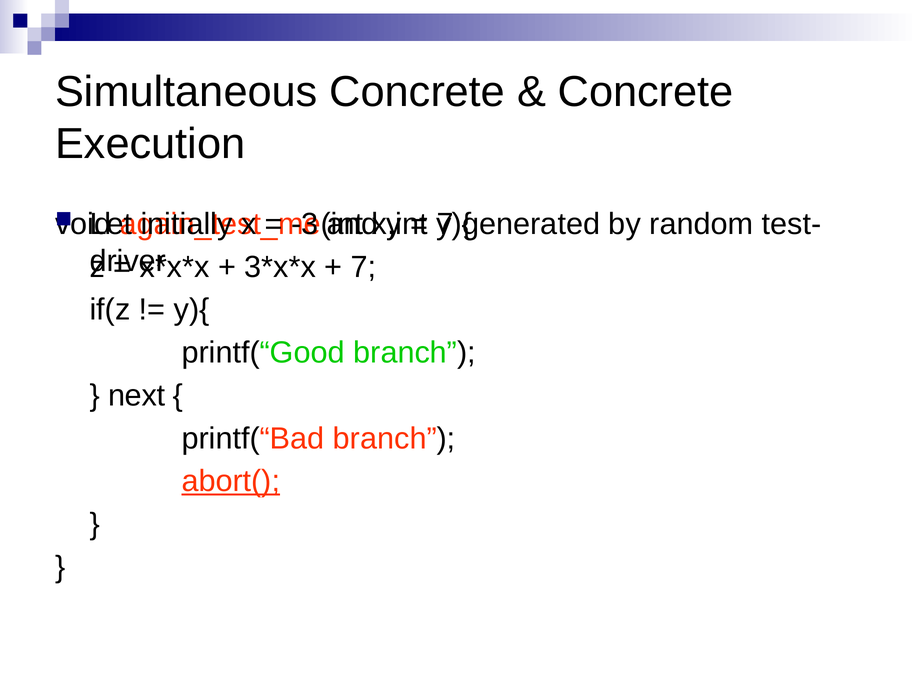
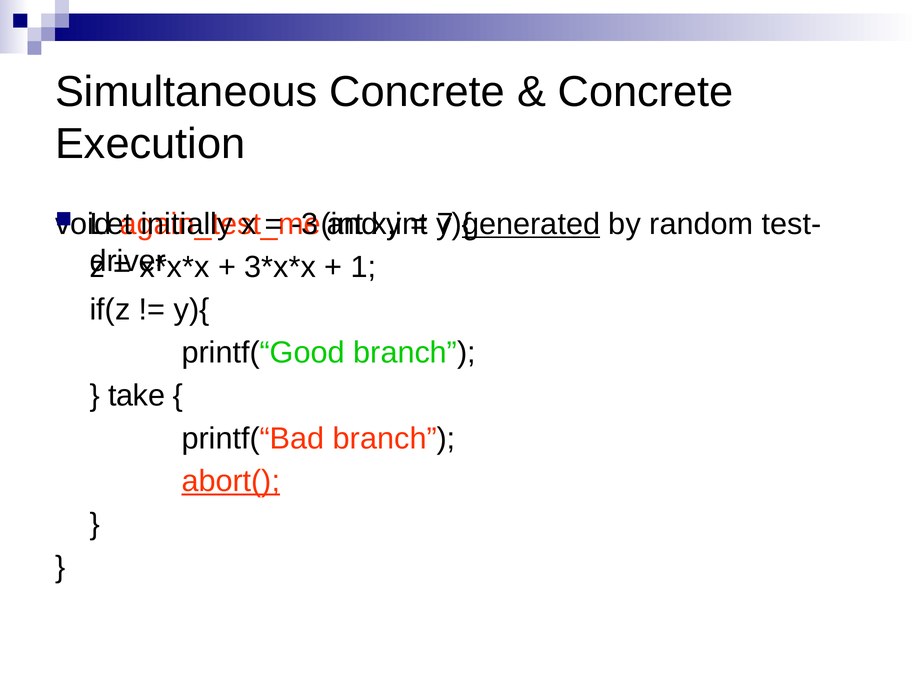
generated underline: none -> present
7 at (364, 267): 7 -> 1
next: next -> take
